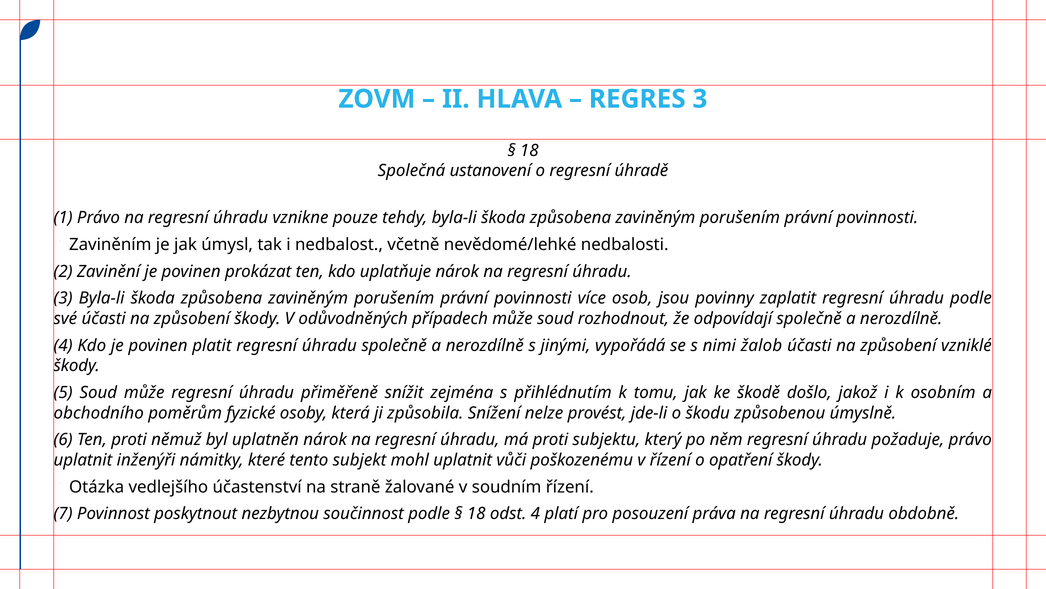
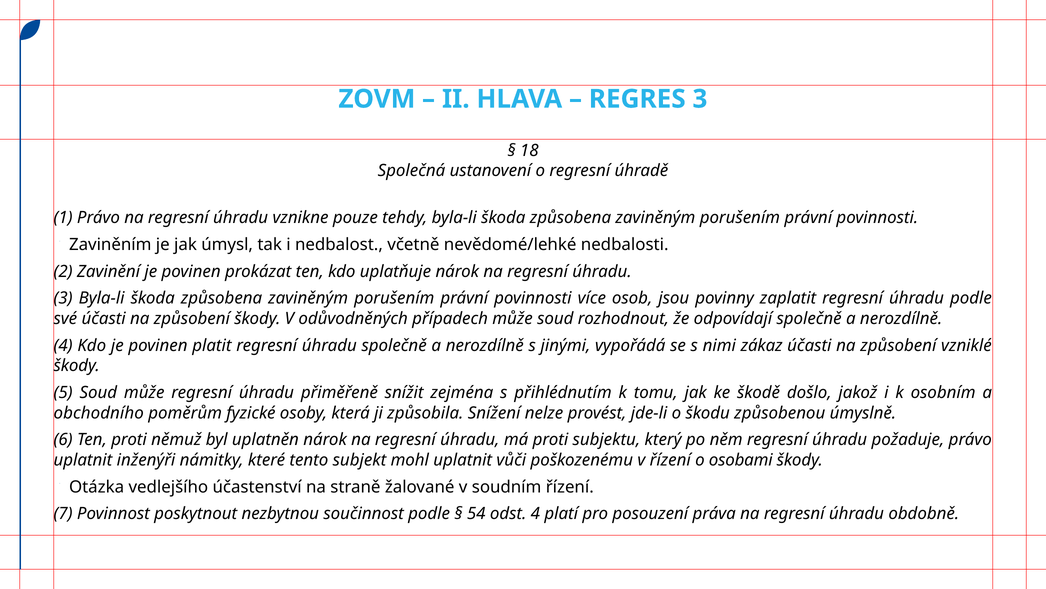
žalob: žalob -> zákaz
opatření: opatření -> osobami
18 at (476, 513): 18 -> 54
